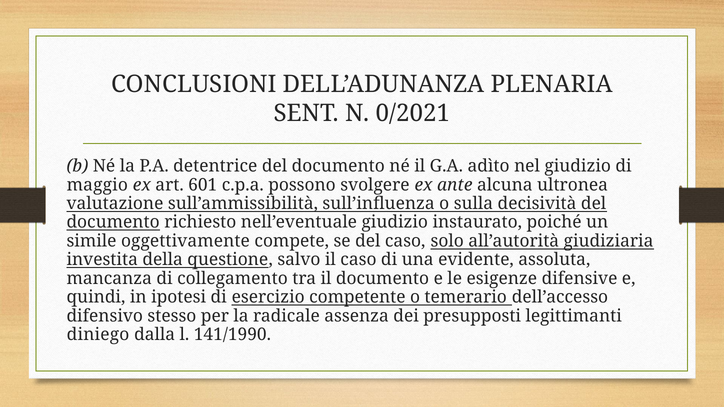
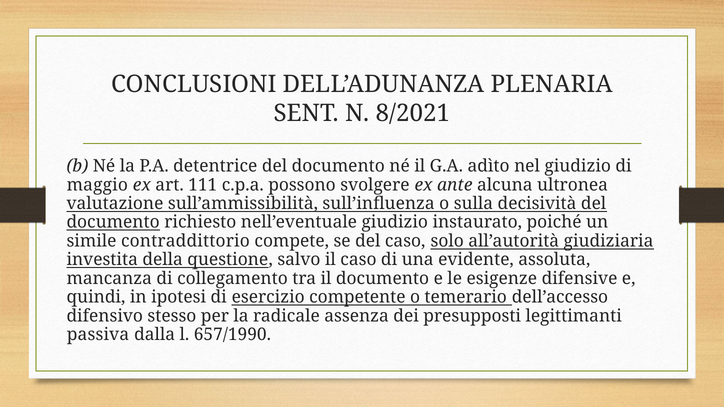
0/2021: 0/2021 -> 8/2021
601: 601 -> 111
oggettivamente: oggettivamente -> contraddittorio
diniego: diniego -> passiva
141/1990: 141/1990 -> 657/1990
